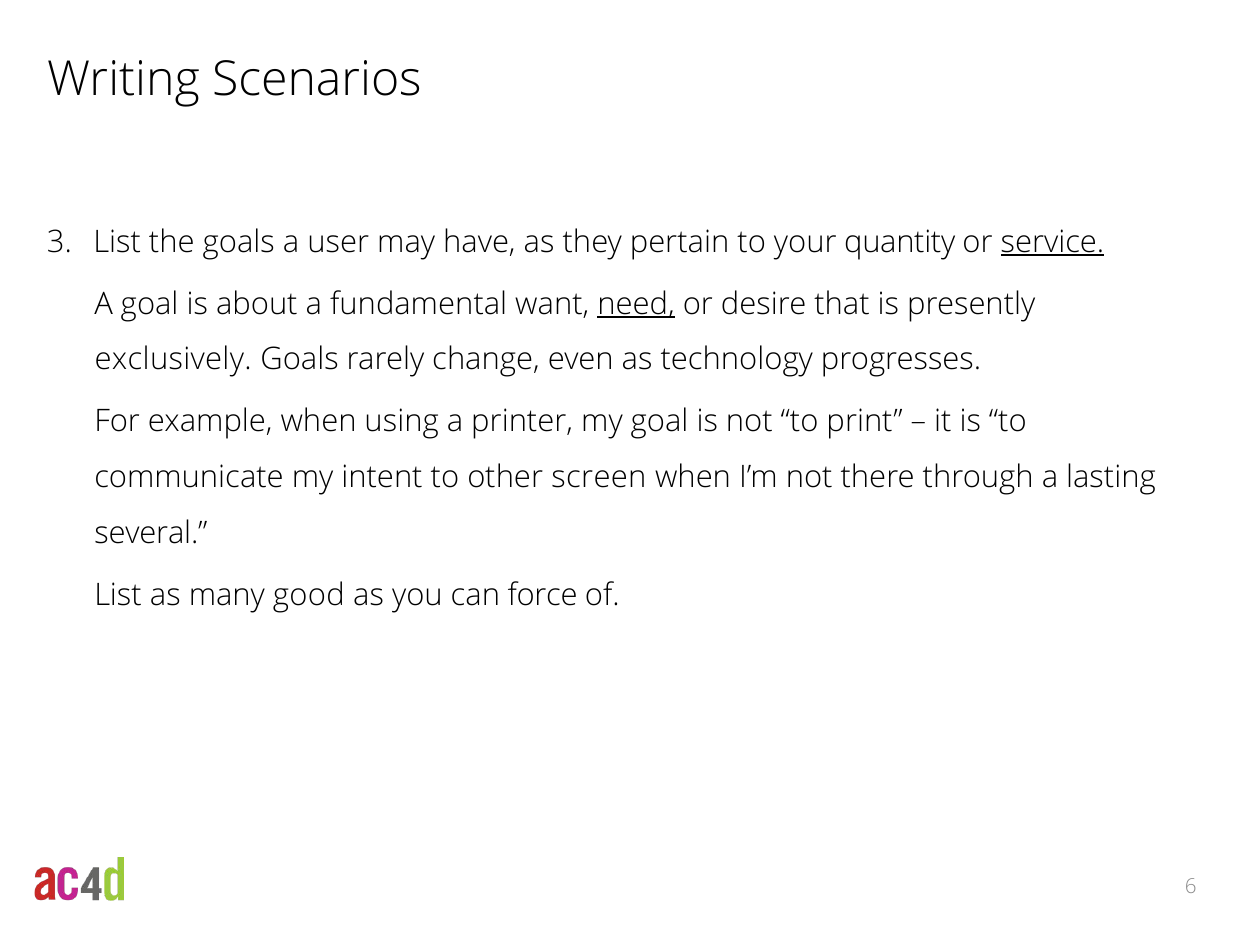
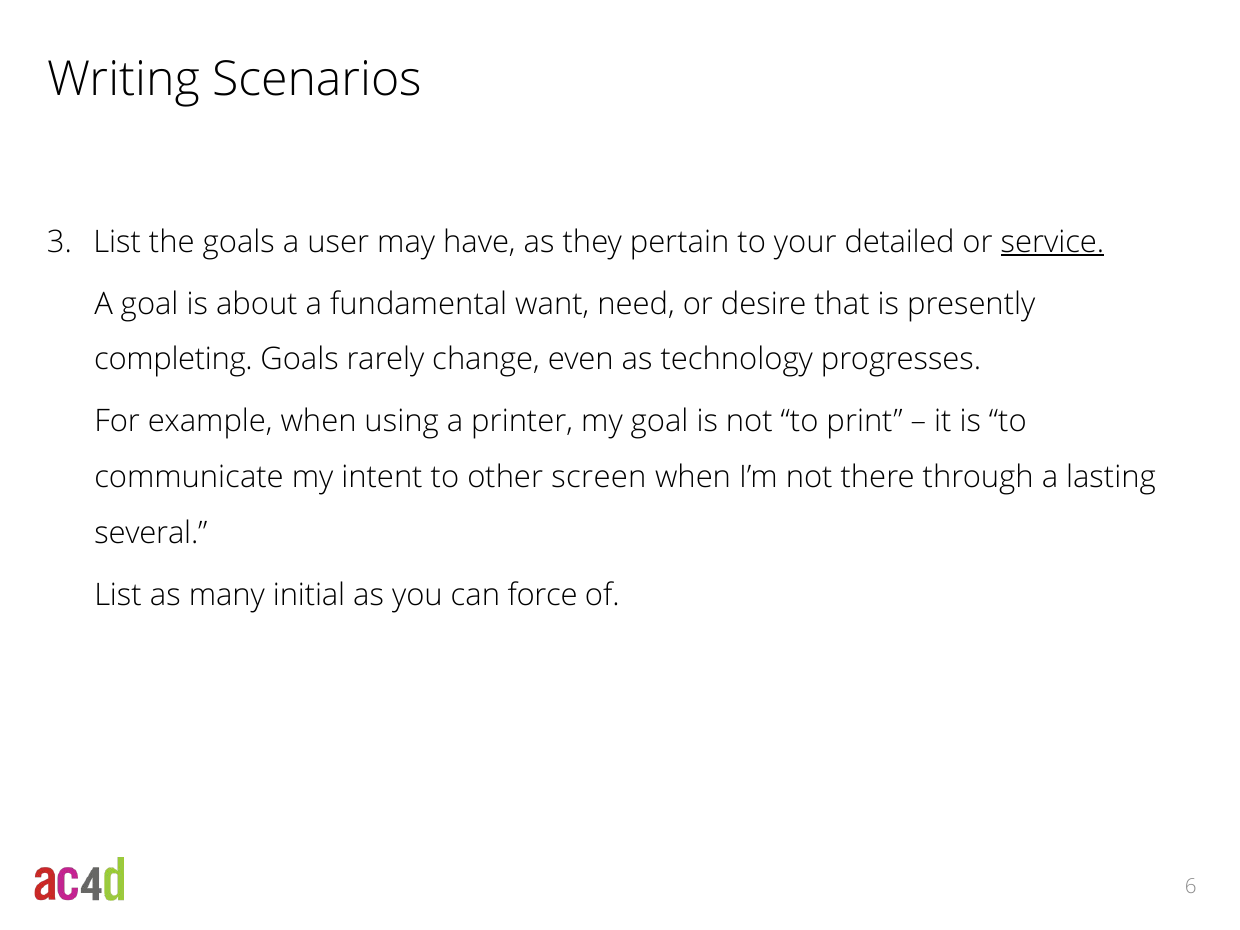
quantity: quantity -> detailed
need underline: present -> none
exclusively: exclusively -> completing
good: good -> initial
